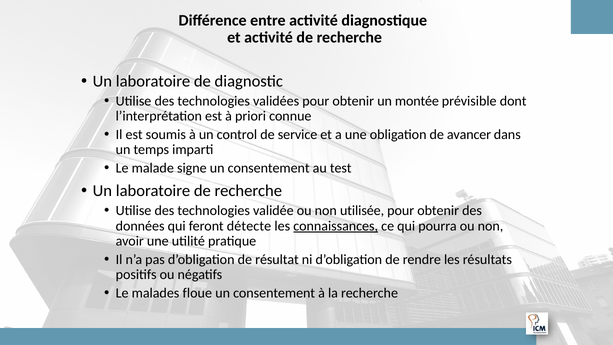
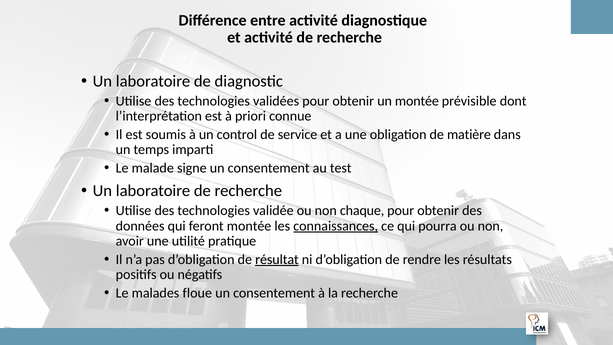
avancer: avancer -> matière
utilisée: utilisée -> chaque
feront détecte: détecte -> montée
résultat underline: none -> present
